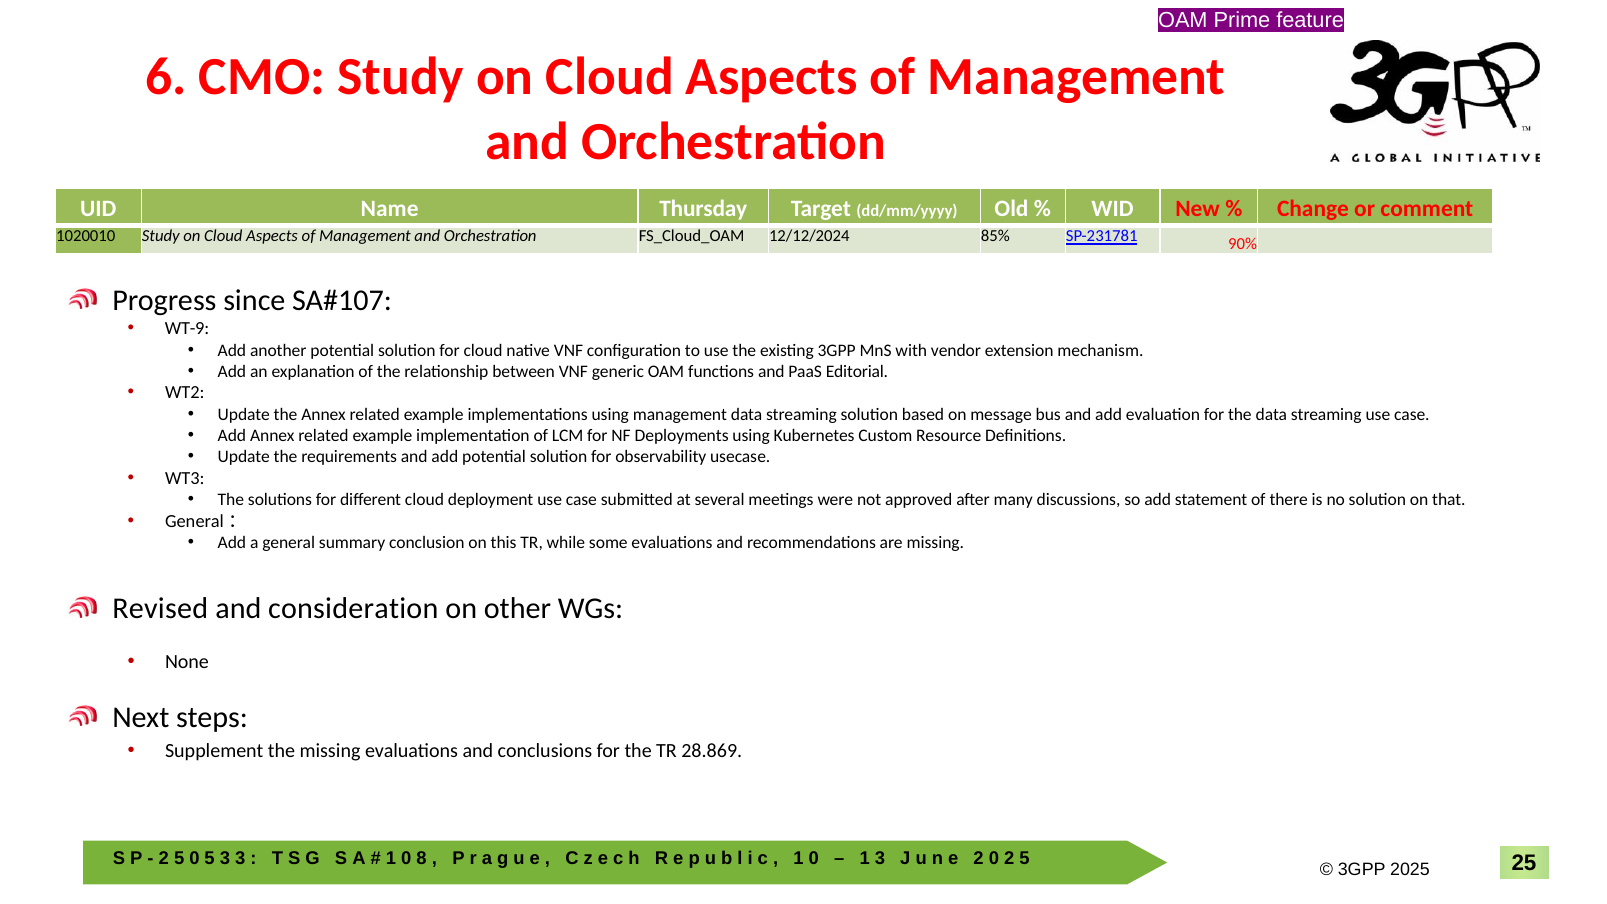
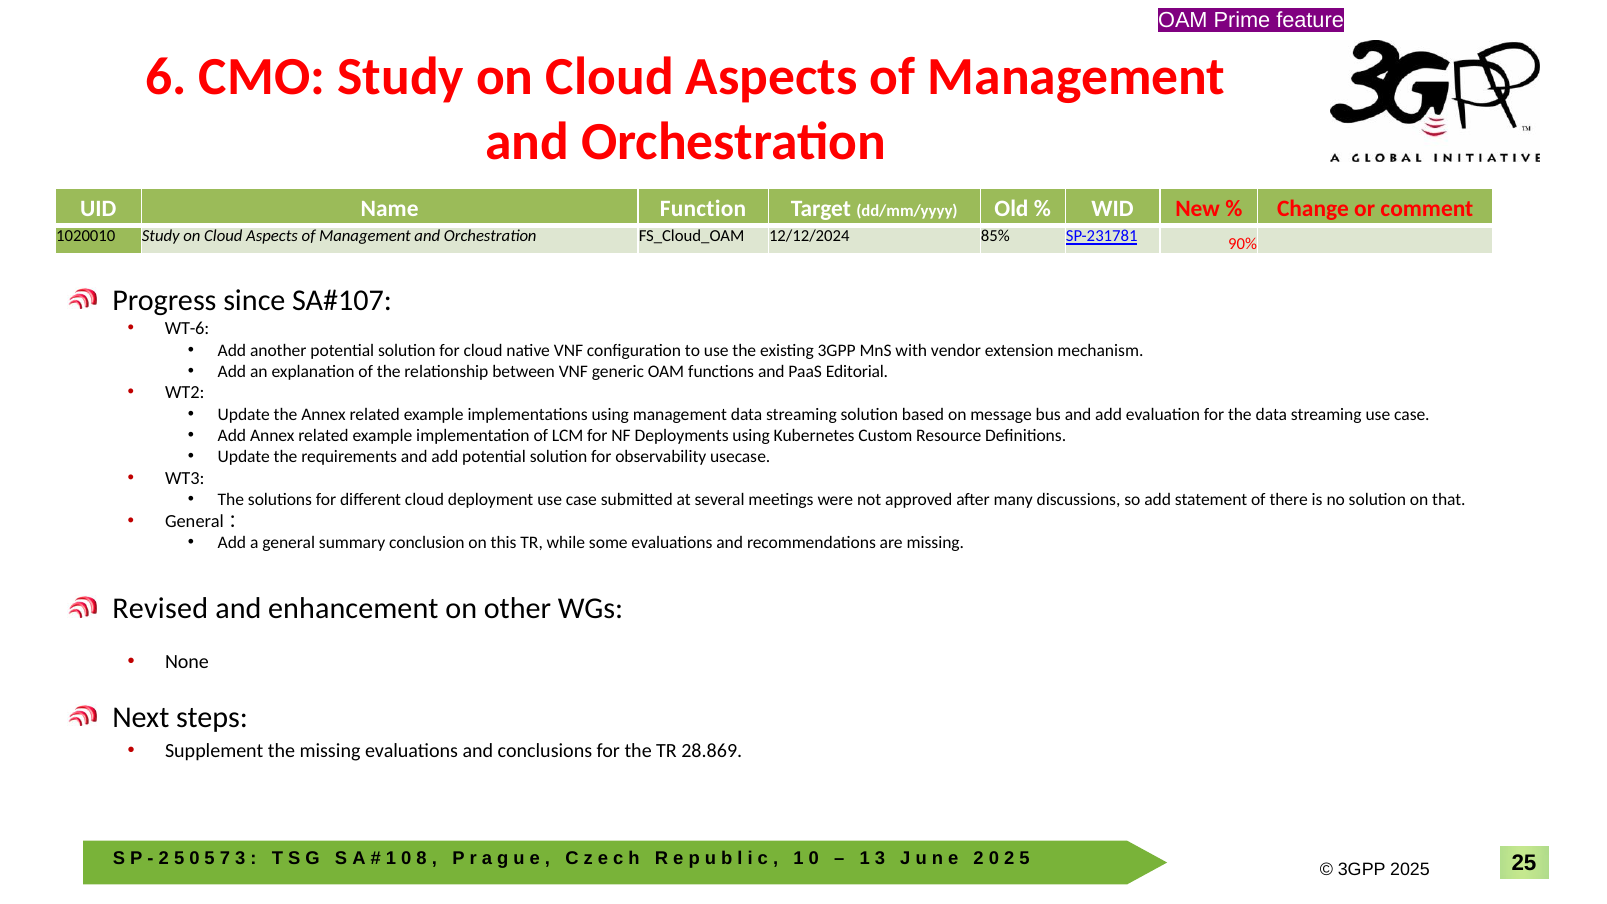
Thursday: Thursday -> Function
WT-9: WT-9 -> WT-6
consideration: consideration -> enhancement
3 at (225, 859): 3 -> 7
